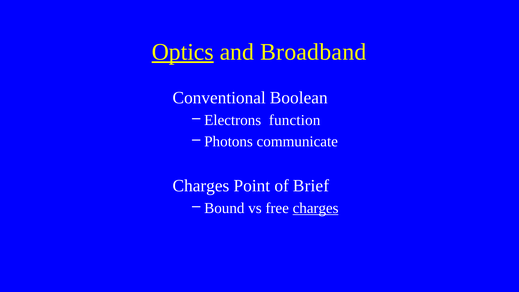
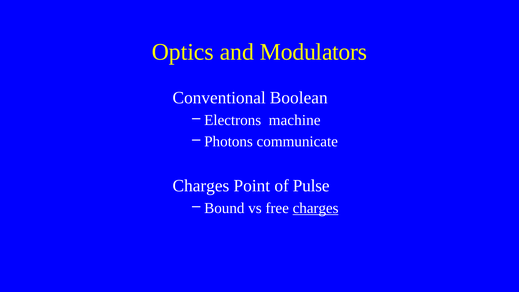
Optics underline: present -> none
Broadband: Broadband -> Modulators
function: function -> machine
Brief: Brief -> Pulse
